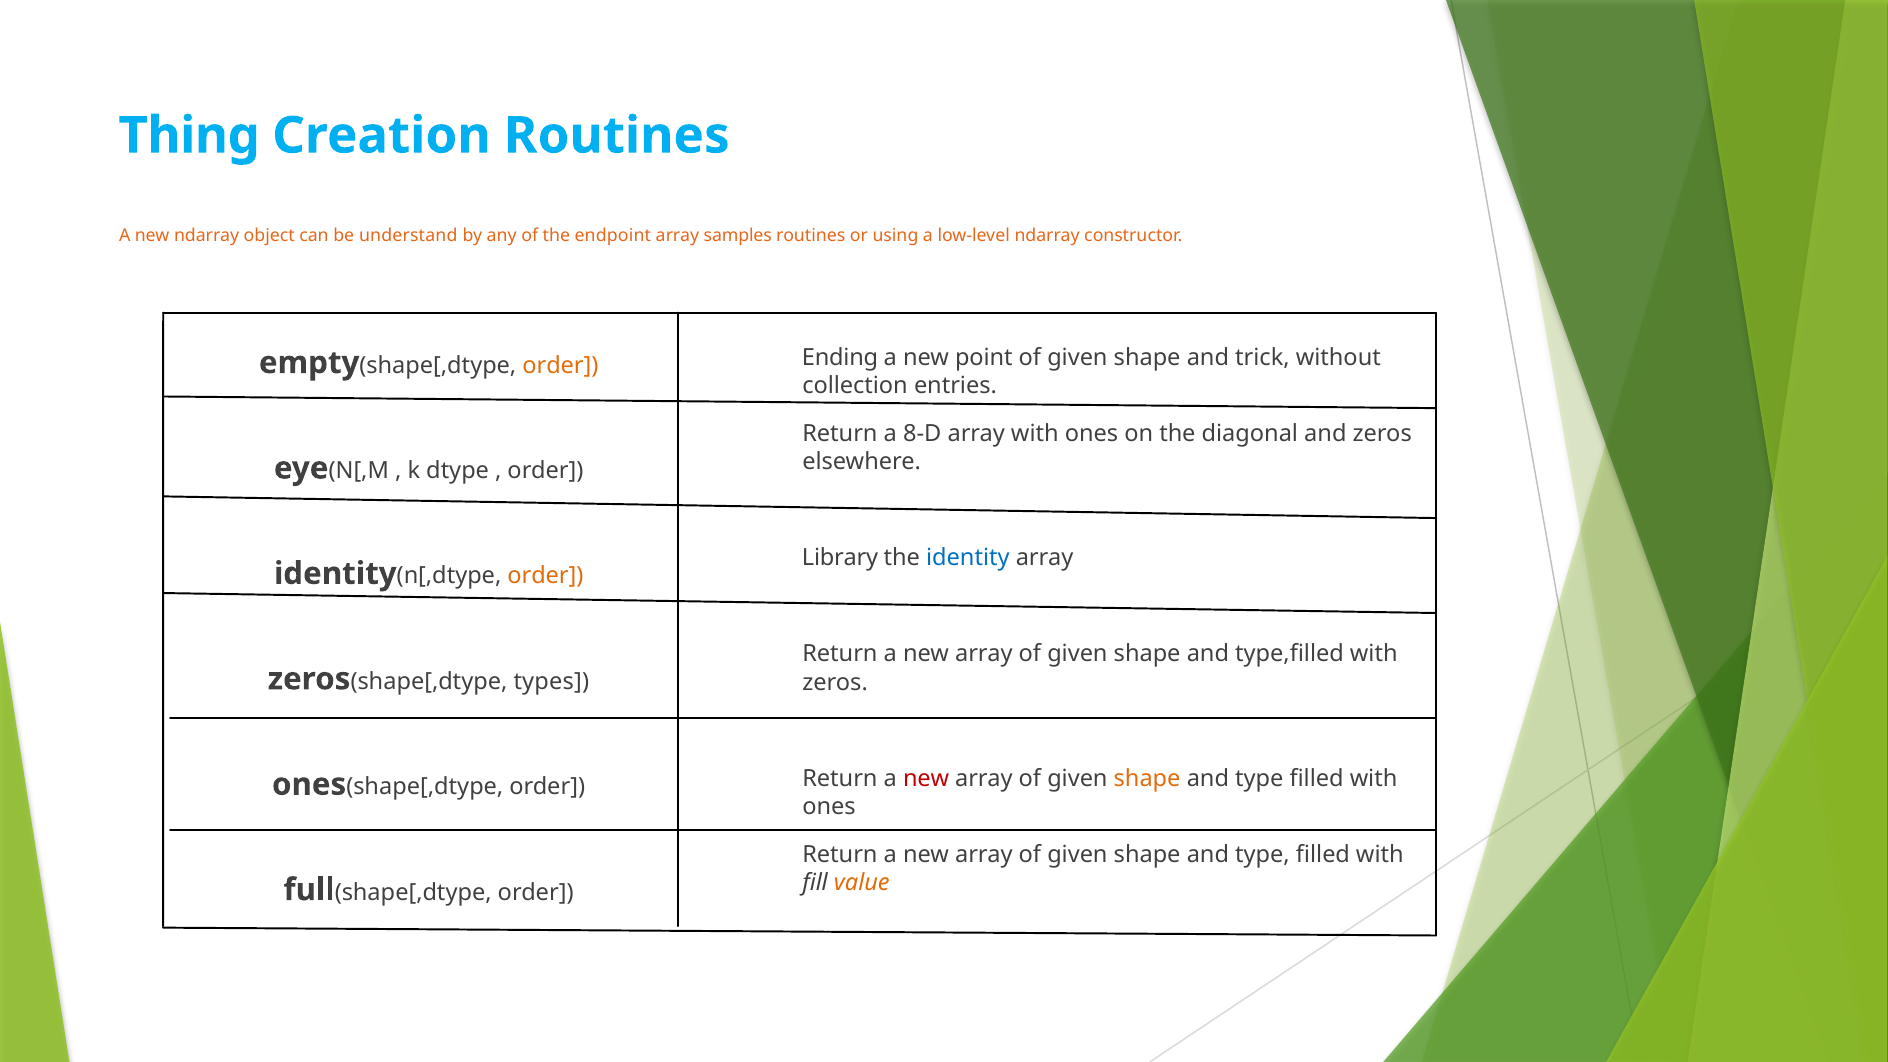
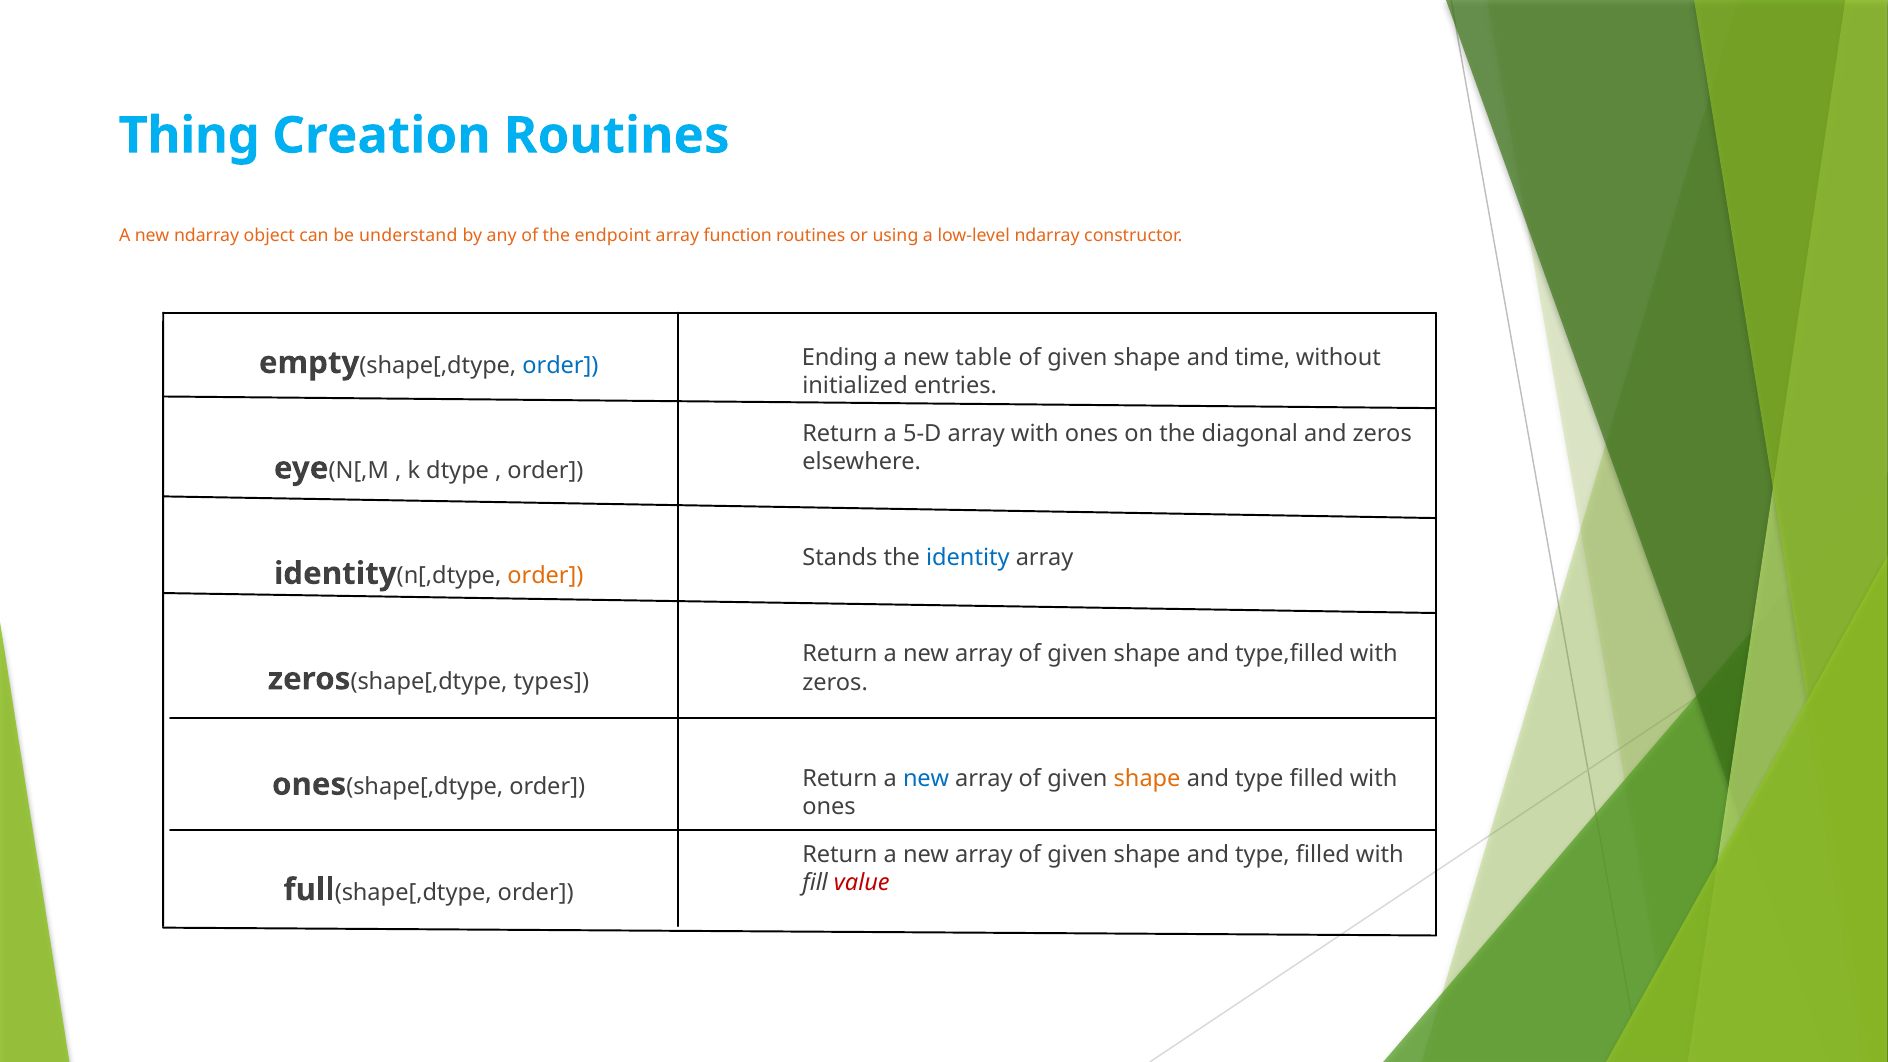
samples: samples -> function
point: point -> table
trick: trick -> time
order at (560, 365) colour: orange -> blue
collection: collection -> initialized
8-D: 8-D -> 5-D
Library: Library -> Stands
new at (926, 778) colour: red -> blue
value colour: orange -> red
